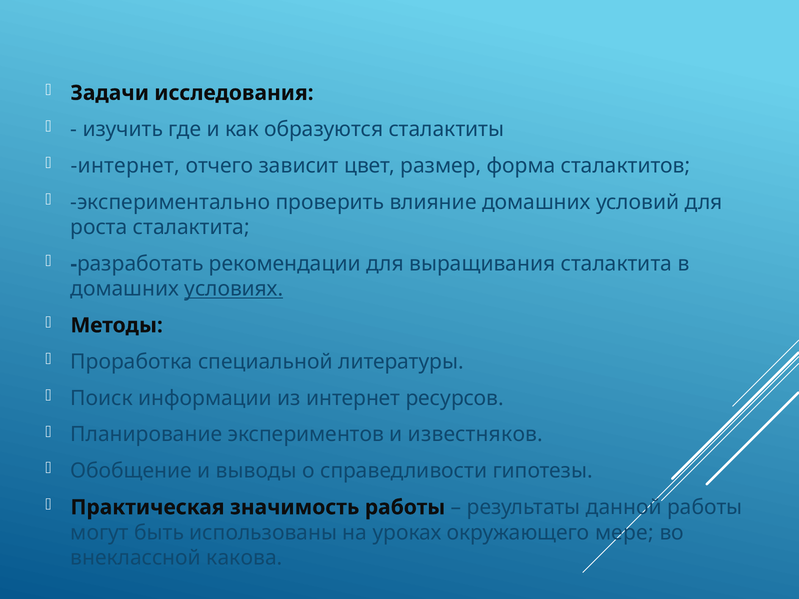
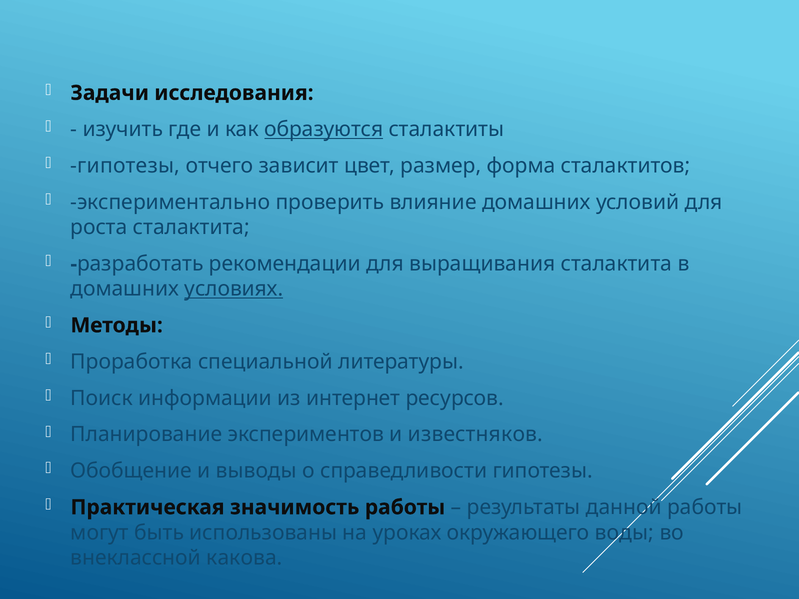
образуются underline: none -> present
интернет at (125, 166): интернет -> гипотезы
мере: мере -> воды
